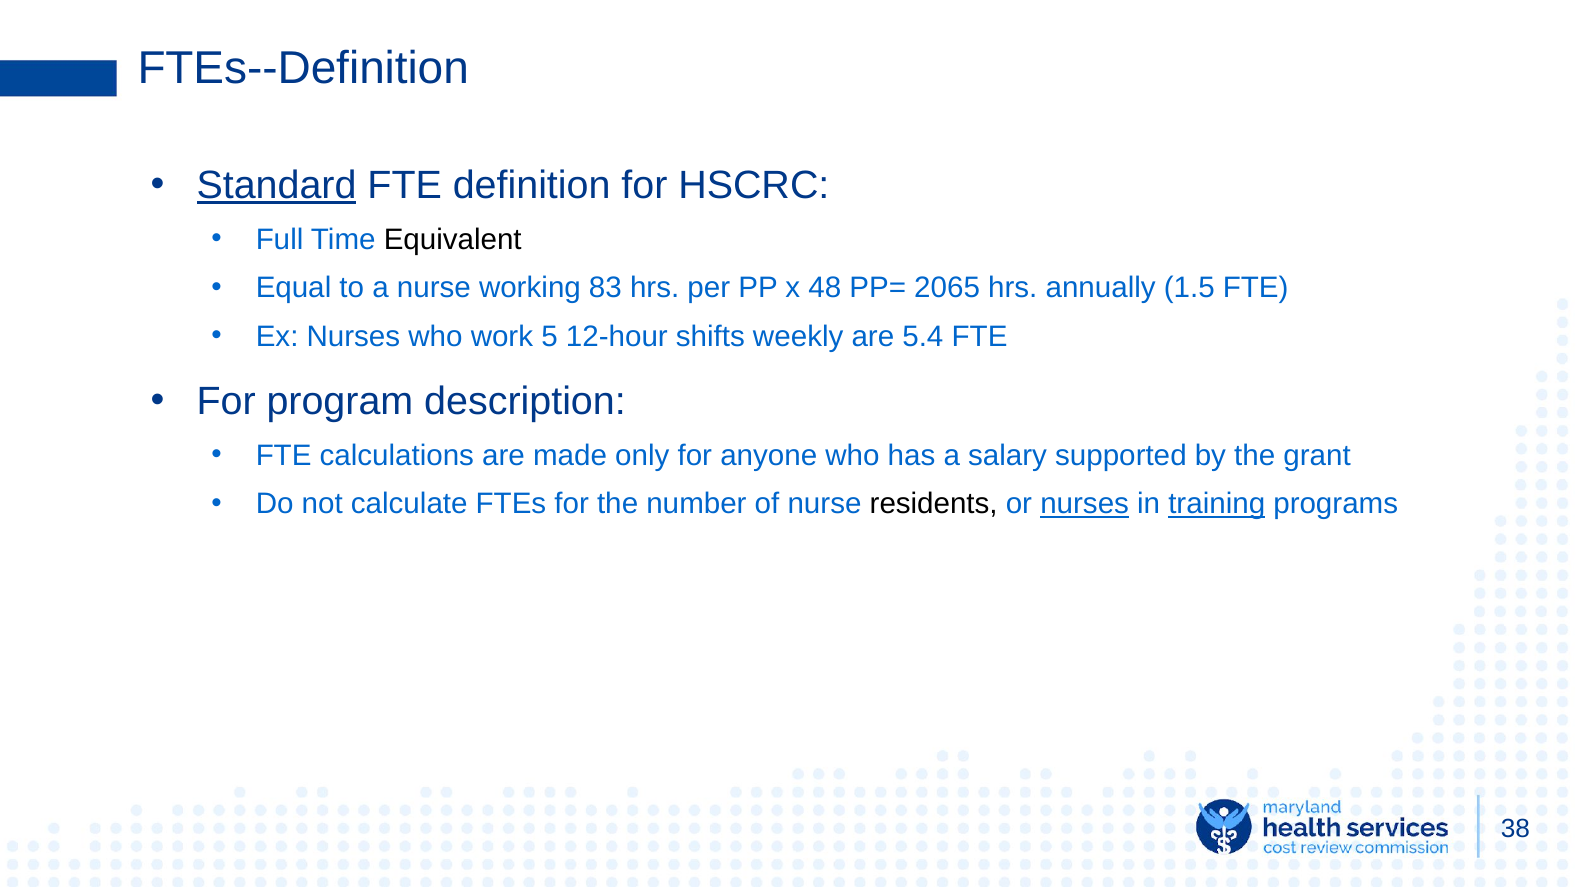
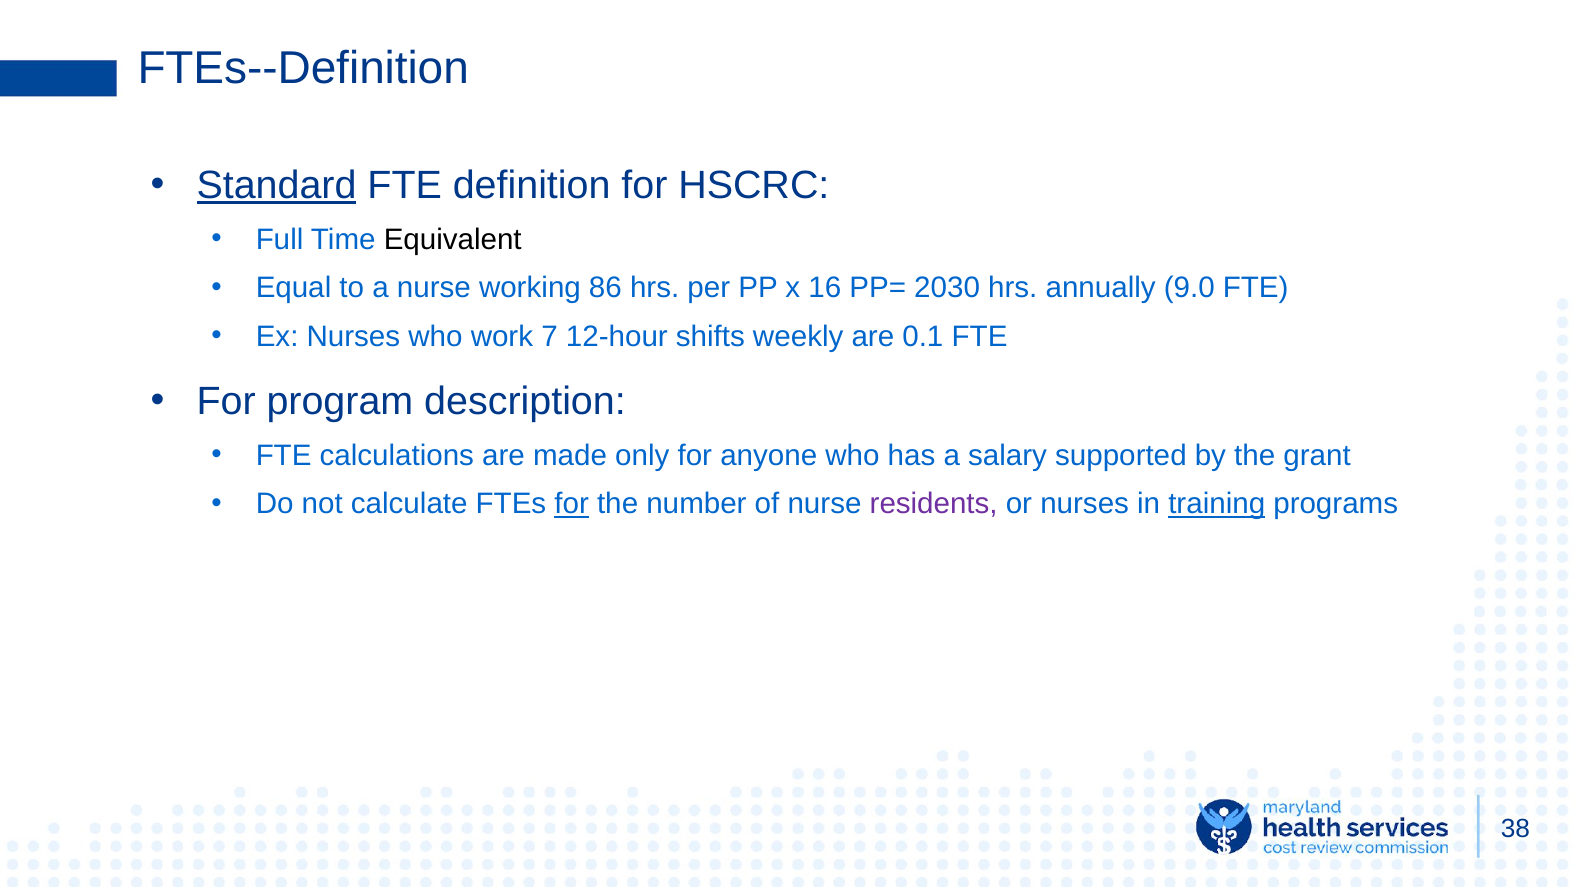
83: 83 -> 86
48: 48 -> 16
2065: 2065 -> 2030
1.5: 1.5 -> 9.0
5: 5 -> 7
5.4: 5.4 -> 0.1
for at (572, 504) underline: none -> present
residents colour: black -> purple
nurses at (1085, 504) underline: present -> none
